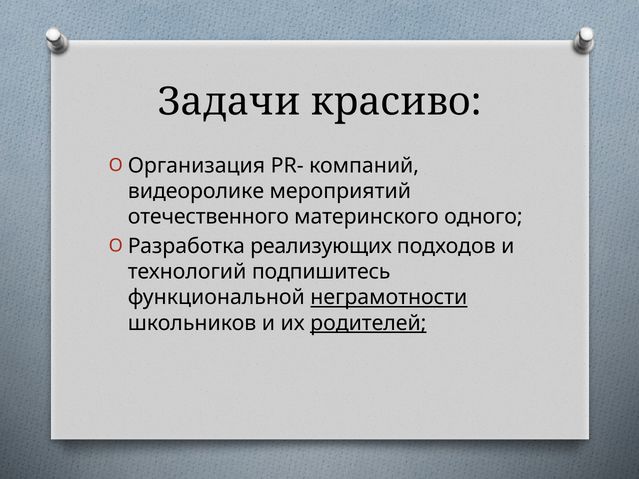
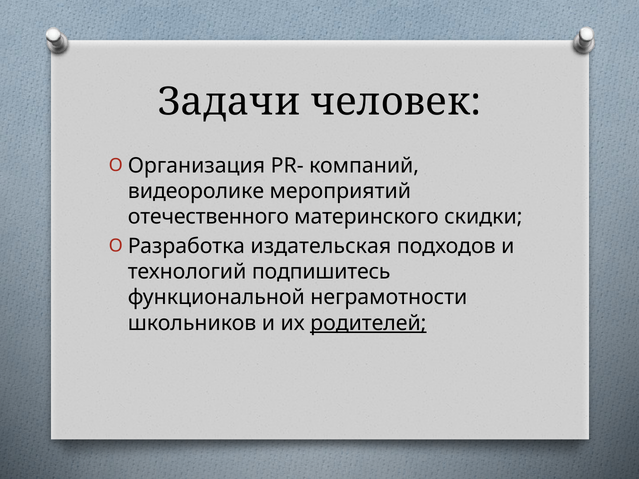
красиво: красиво -> человек
одного: одного -> скидки
реализующих: реализующих -> издательская
неграмотности underline: present -> none
